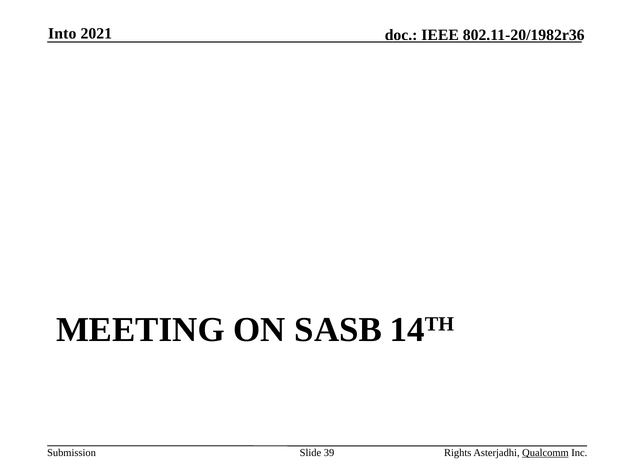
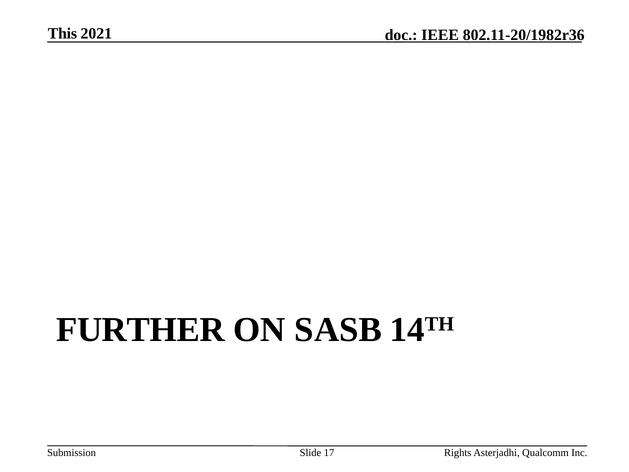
Into: Into -> This
MEETING: MEETING -> FURTHER
39: 39 -> 17
Qualcomm underline: present -> none
